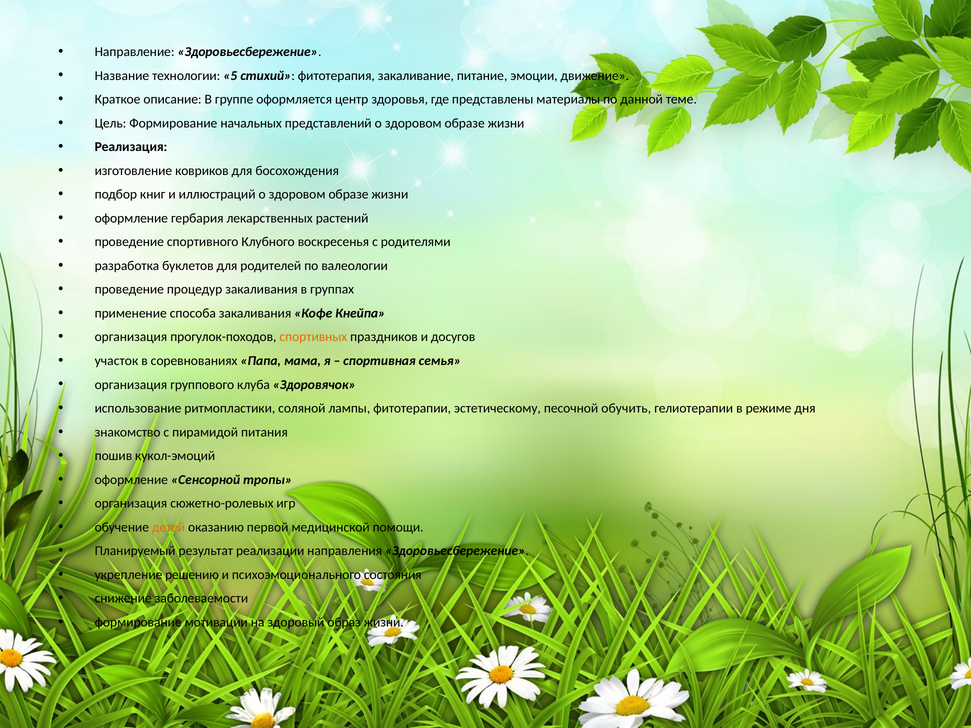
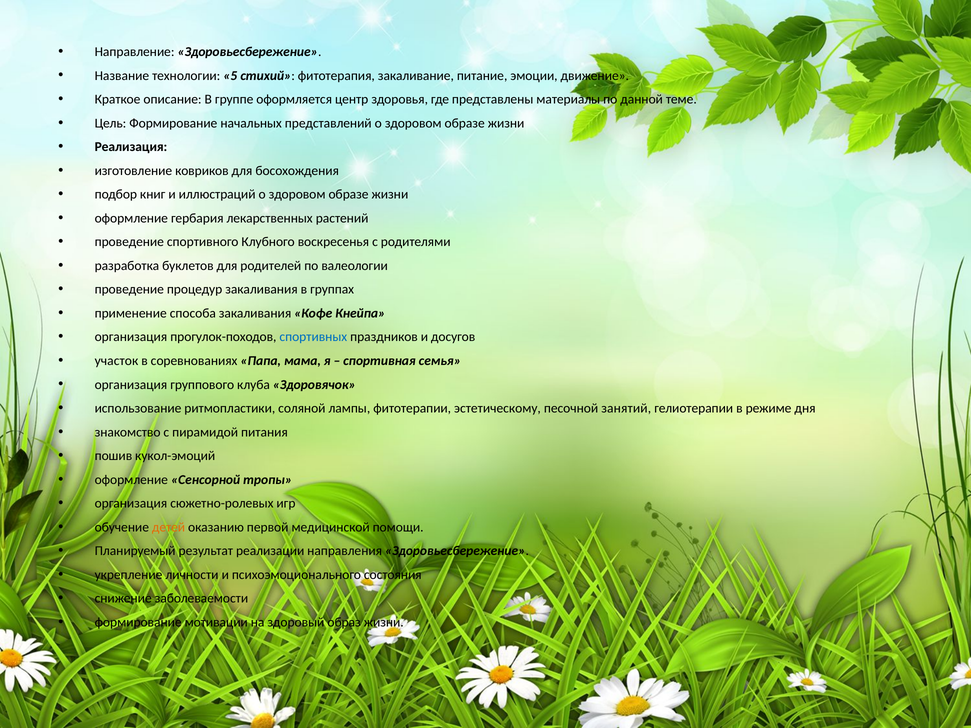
спортивных colour: orange -> blue
обучить: обучить -> занятий
решению: решению -> личности
